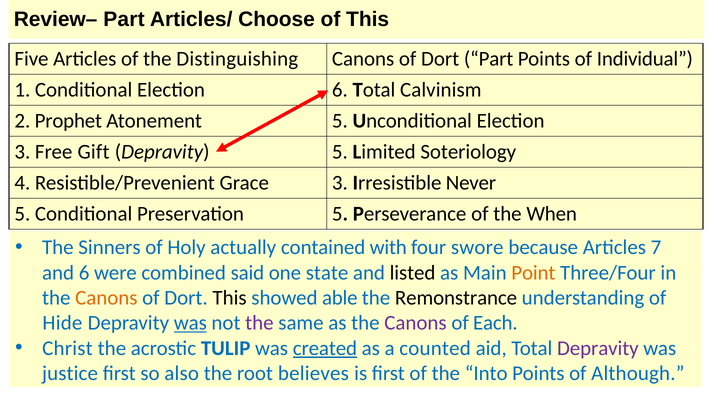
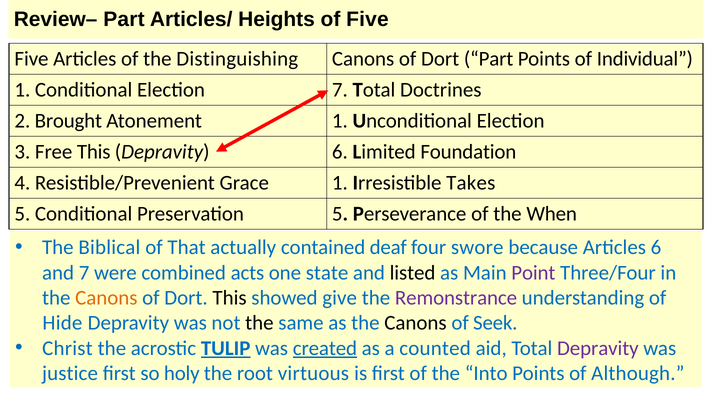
Choose: Choose -> Heights
of This: This -> Five
Election 6: 6 -> 7
Calvinism: Calvinism -> Doctrines
Prophet: Prophet -> Brought
Atonement 5: 5 -> 1
Free Gift: Gift -> This
Depravity 5: 5 -> 6
Soteriology: Soteriology -> Foundation
Grace 3: 3 -> 1
Never: Never -> Takes
Sinners: Sinners -> Biblical
Holy: Holy -> That
with: with -> deaf
Articles 7: 7 -> 6
and 6: 6 -> 7
said: said -> acts
Point colour: orange -> purple
able: able -> give
Remonstrance colour: black -> purple
was at (190, 323) underline: present -> none
the at (259, 323) colour: purple -> black
Canons at (415, 323) colour: purple -> black
Each: Each -> Seek
TULIP underline: none -> present
also: also -> holy
believes: believes -> virtuous
